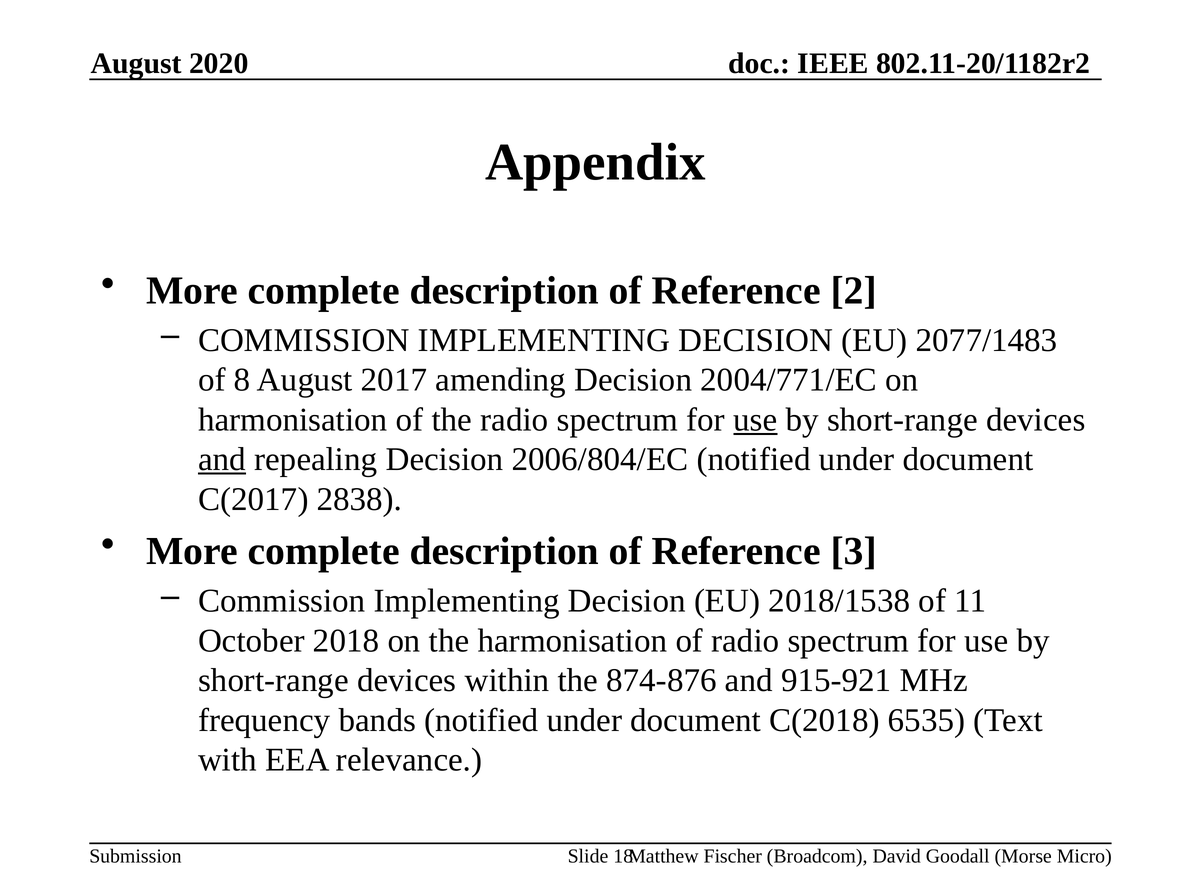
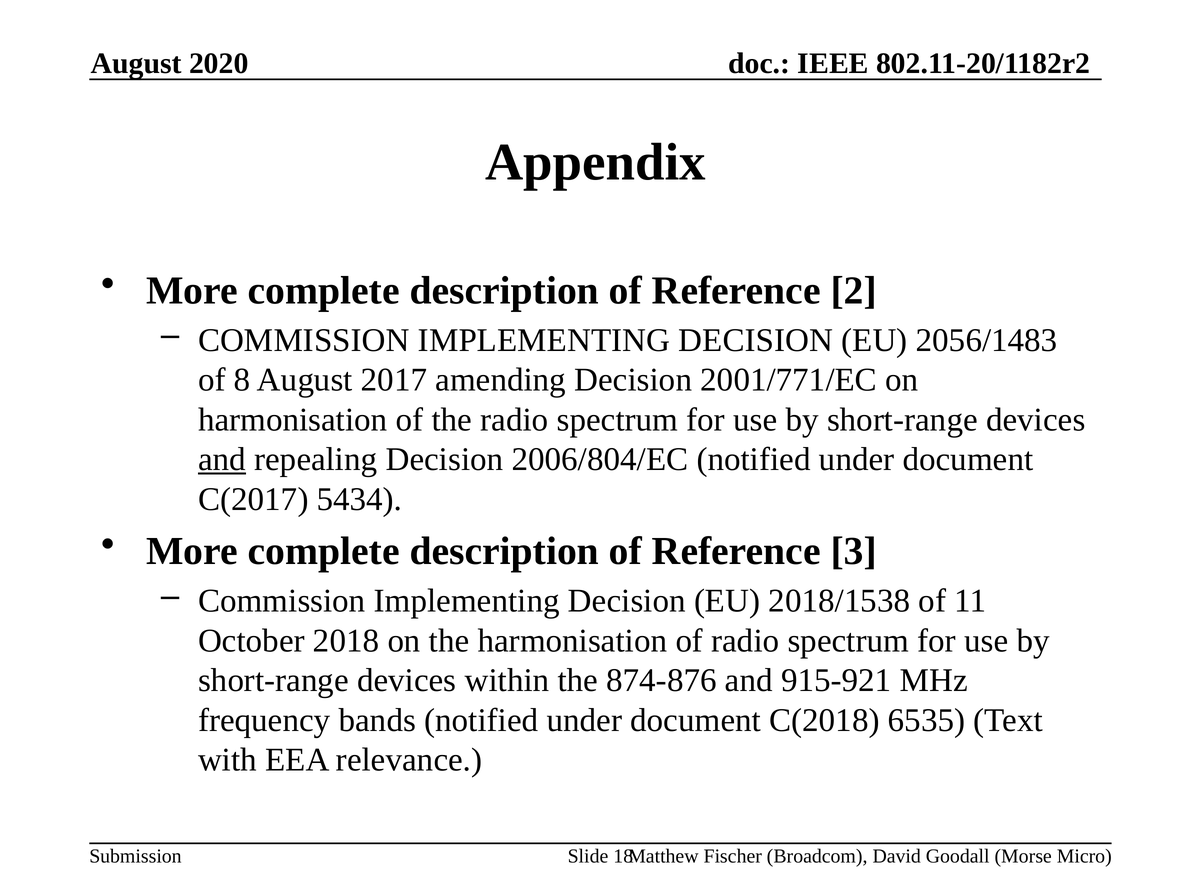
2077/1483: 2077/1483 -> 2056/1483
2004/771/EC: 2004/771/EC -> 2001/771/EC
use at (755, 420) underline: present -> none
2838: 2838 -> 5434
